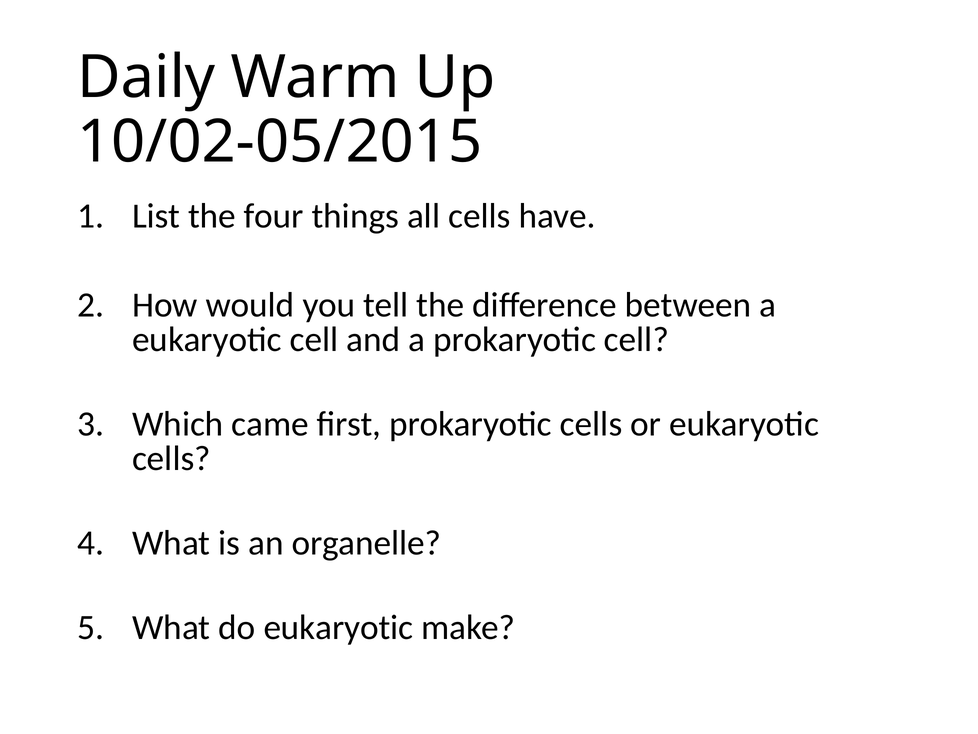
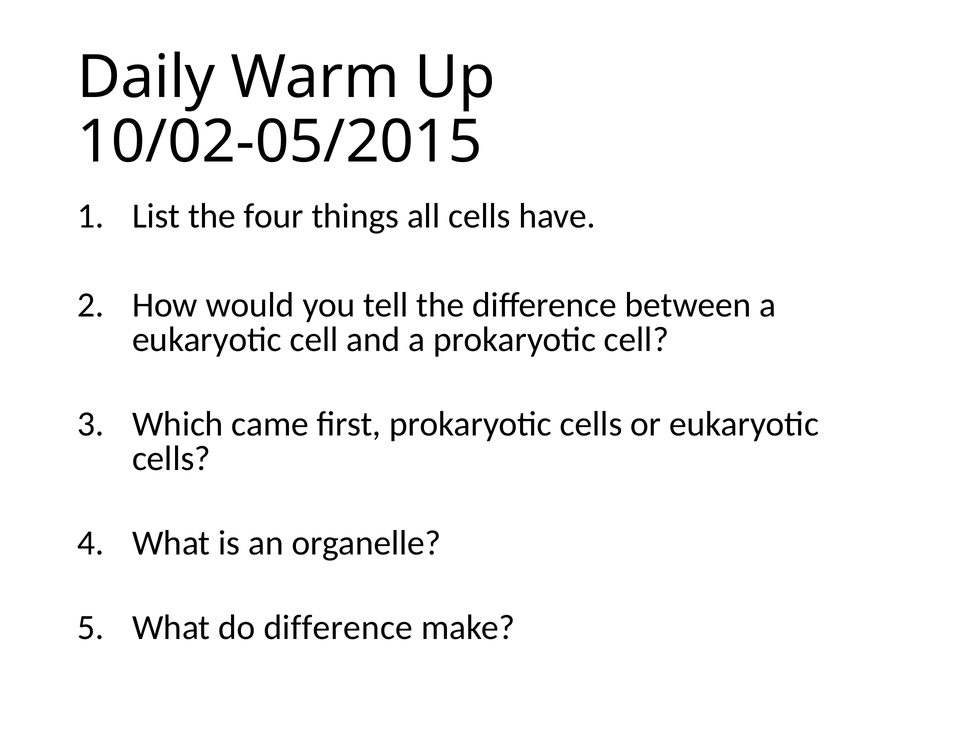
do eukaryotic: eukaryotic -> difference
